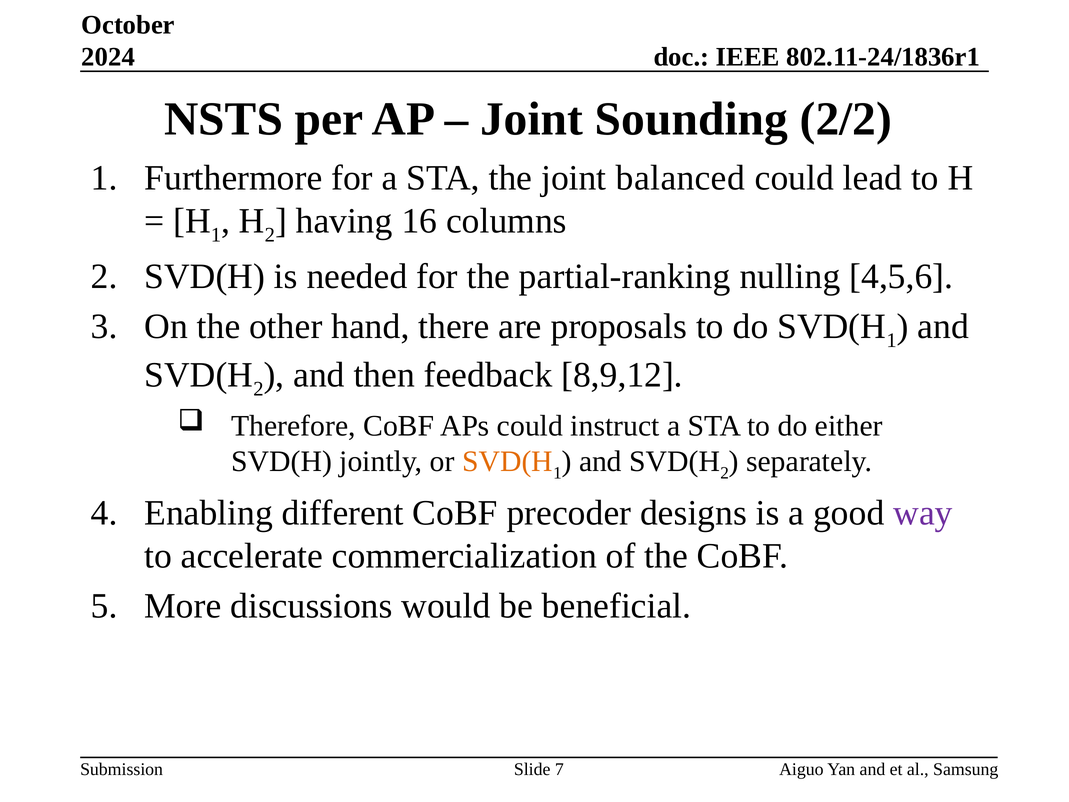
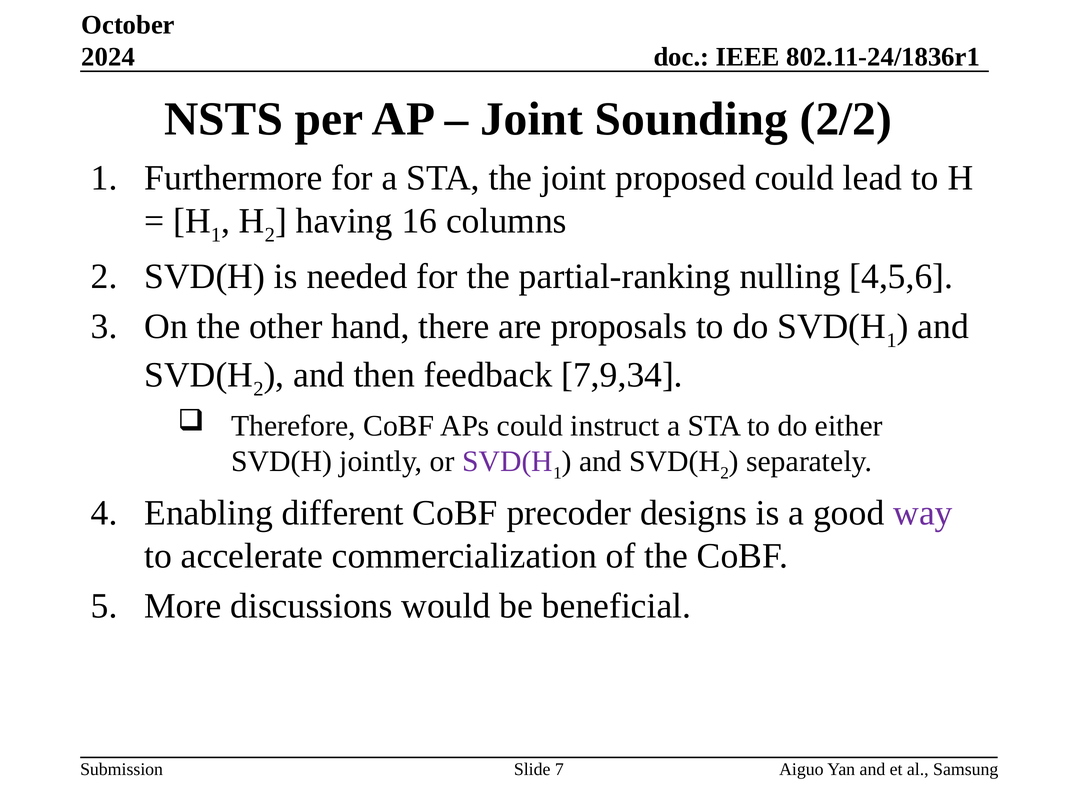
balanced: balanced -> proposed
8,9,12: 8,9,12 -> 7,9,34
SVD(H at (507, 461) colour: orange -> purple
